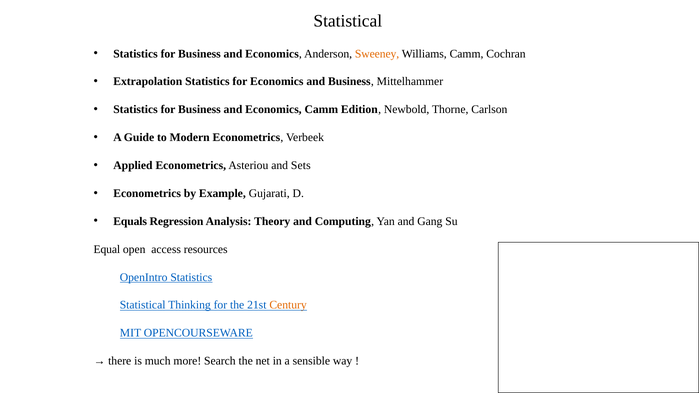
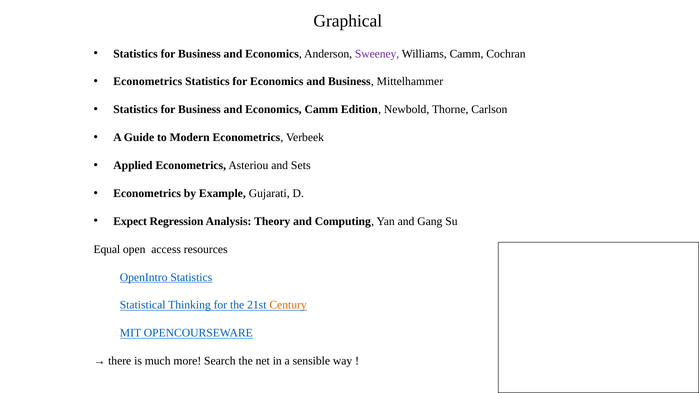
Statistical at (348, 21): Statistical -> Graphical
Sweeney colour: orange -> purple
Extrapolation at (148, 82): Extrapolation -> Econometrics
Equals: Equals -> Expect
